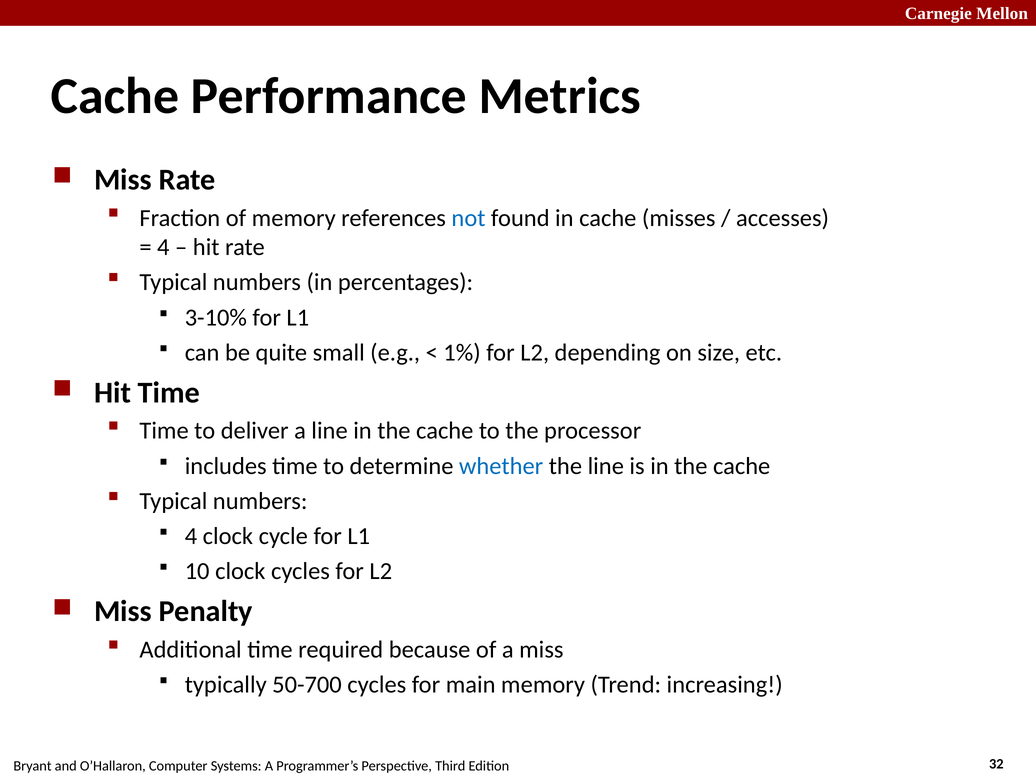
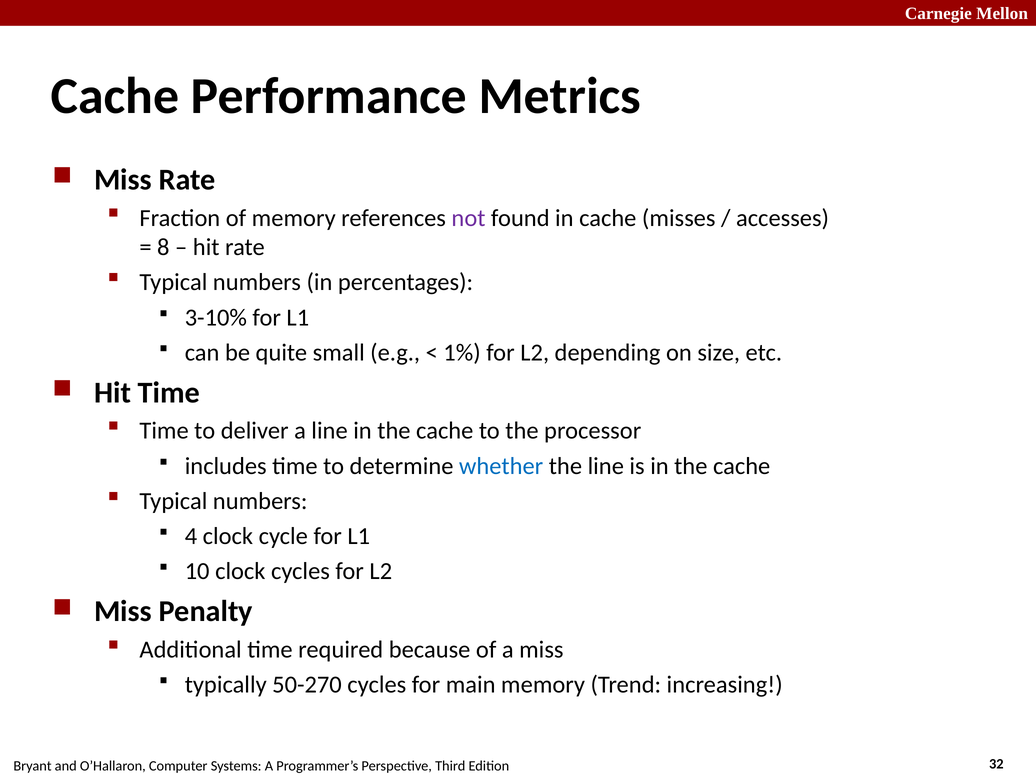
not colour: blue -> purple
4 at (163, 247): 4 -> 8
50-700: 50-700 -> 50-270
